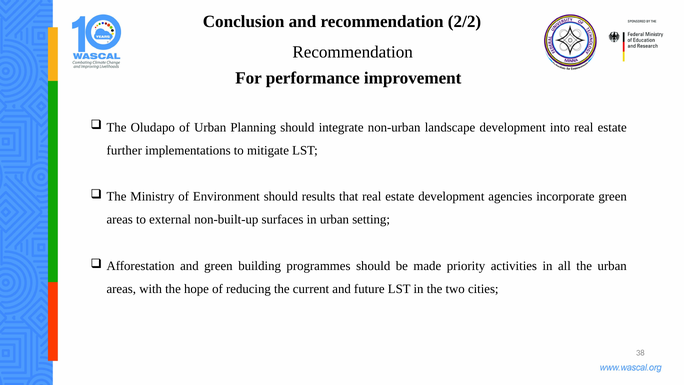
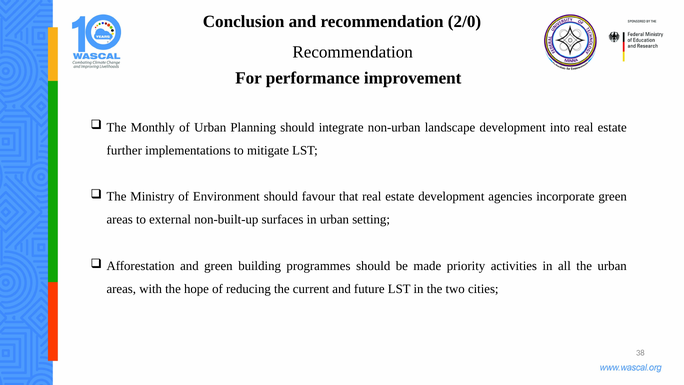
2/2: 2/2 -> 2/0
Oludapo: Oludapo -> Monthly
results: results -> favour
